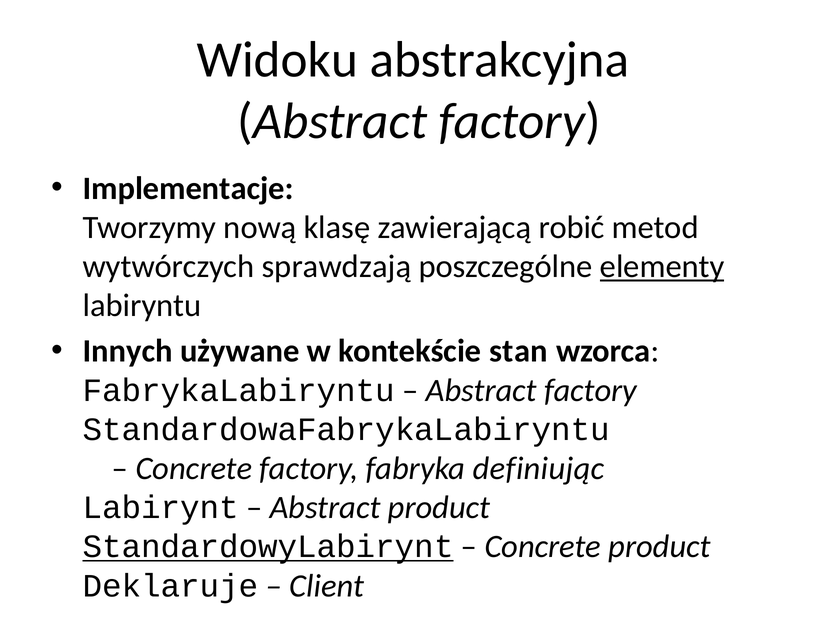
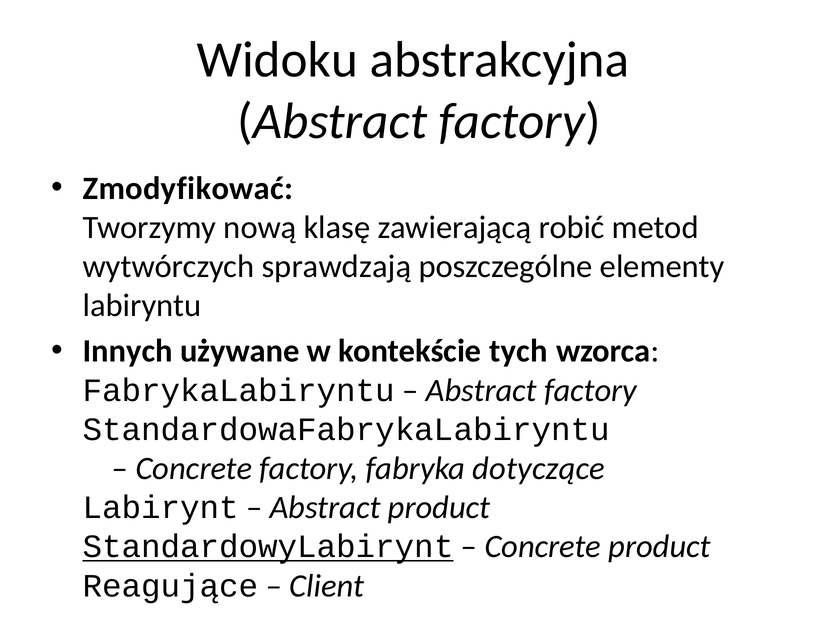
Implementacje: Implementacje -> Zmodyfikować
elementy underline: present -> none
stan: stan -> tych
definiując: definiując -> dotyczące
Deklaruje: Deklaruje -> Reagujące
